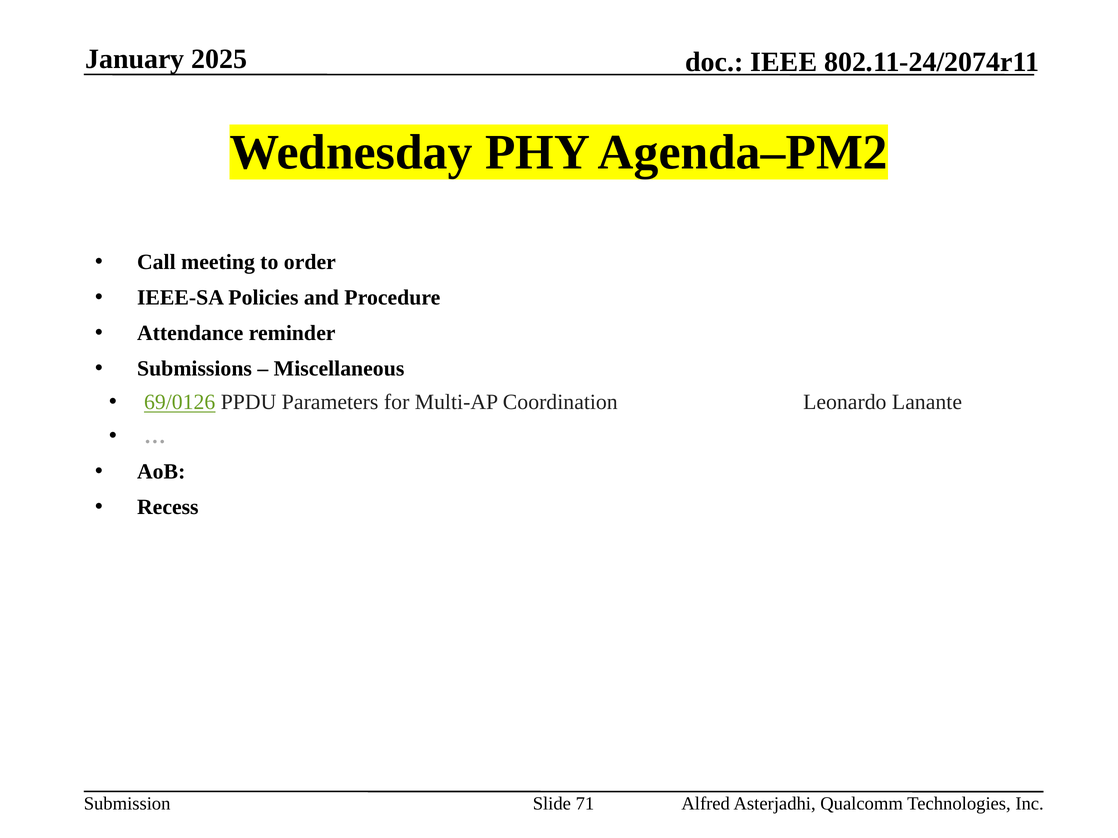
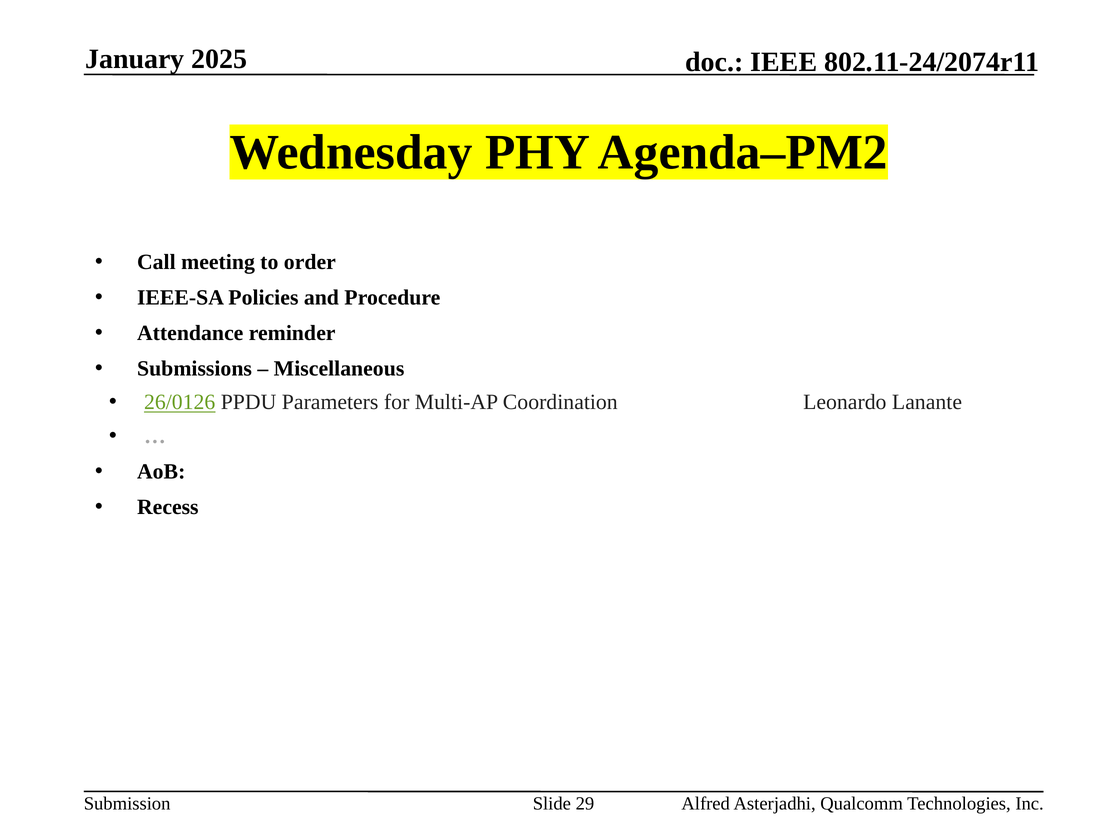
69/0126: 69/0126 -> 26/0126
71: 71 -> 29
